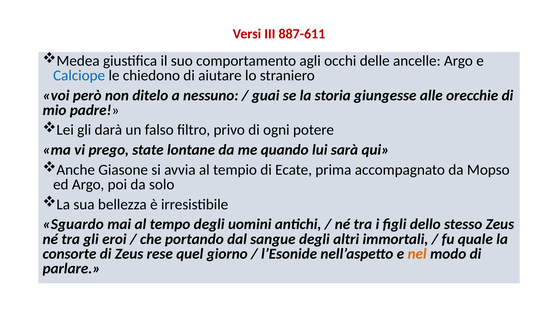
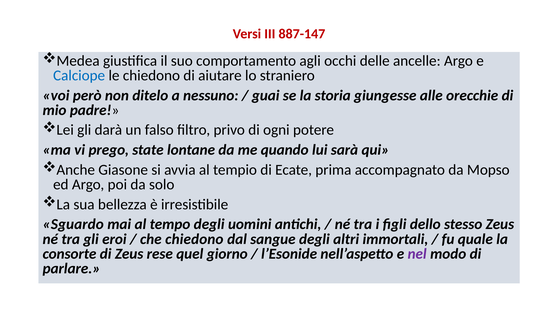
887-611: 887-611 -> 887-147
che portando: portando -> chiedono
nel colour: orange -> purple
